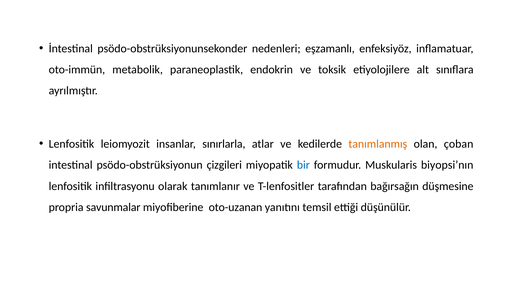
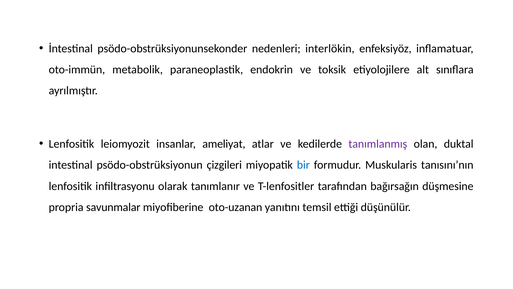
eşzamanlı: eşzamanlı -> interlökin
sınırlarla: sınırlarla -> ameliyat
tanımlanmış colour: orange -> purple
çoban: çoban -> duktal
biyopsi’nın: biyopsi’nın -> tanısını’nın
